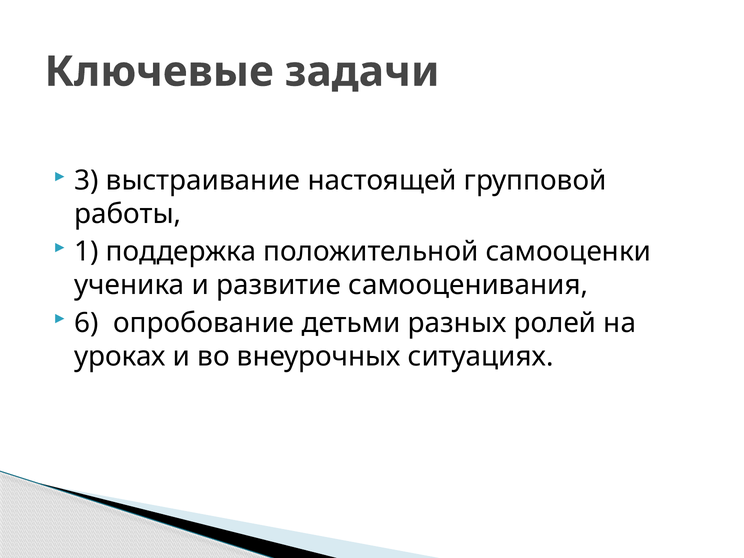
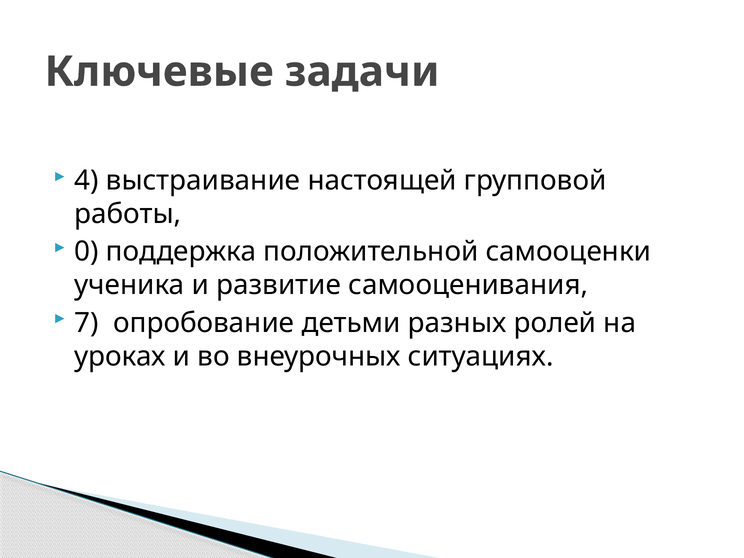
3: 3 -> 4
1: 1 -> 0
6: 6 -> 7
